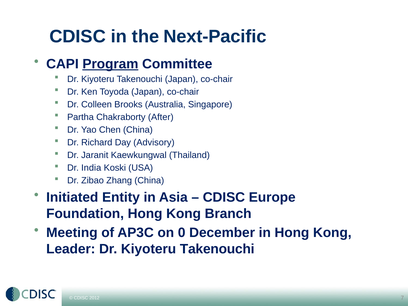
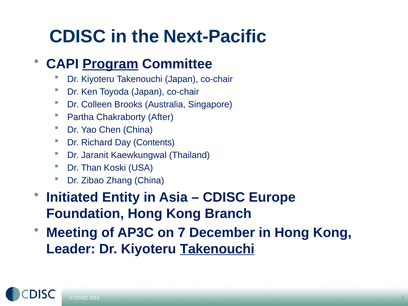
Advisory: Advisory -> Contents
India: India -> Than
on 0: 0 -> 7
Takenouchi at (217, 249) underline: none -> present
